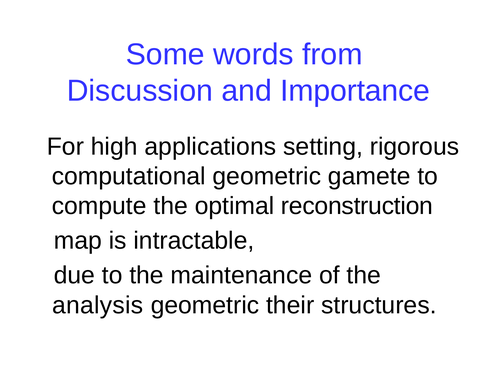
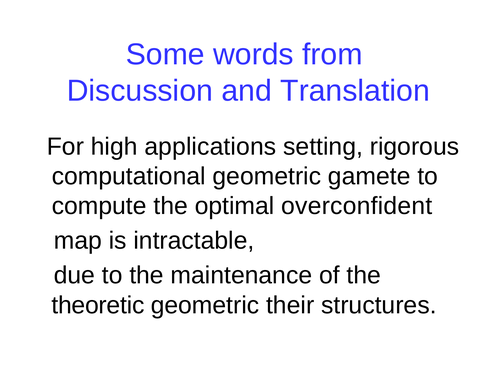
Importance: Importance -> Translation
reconstruction: reconstruction -> overconfident
analysis: analysis -> theoretic
